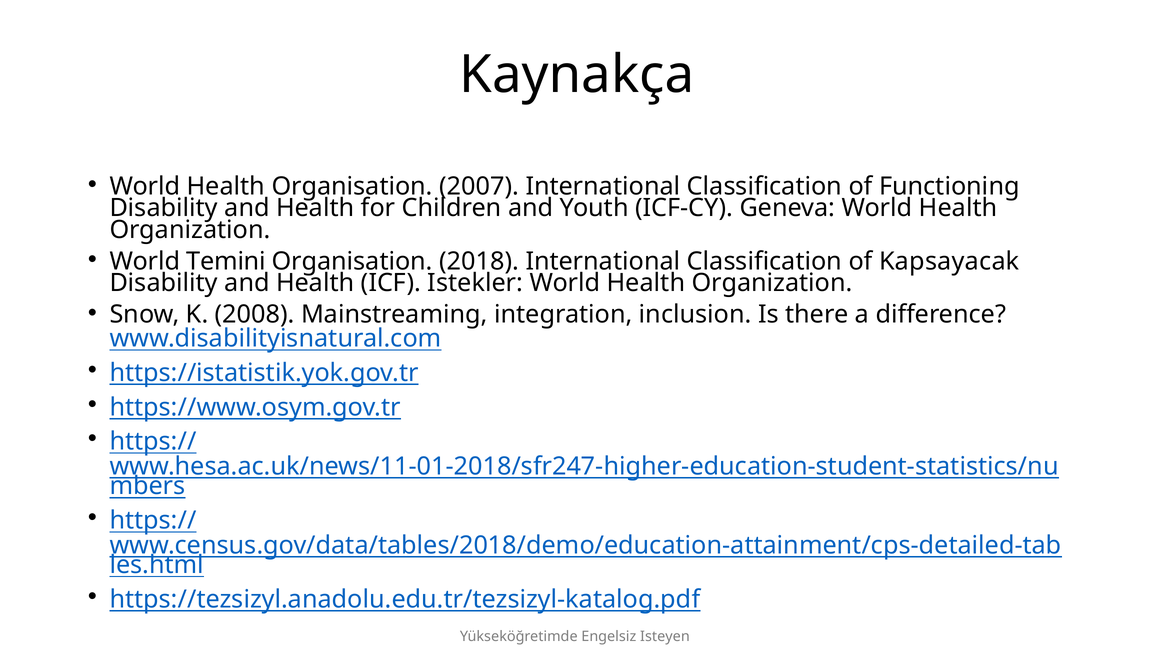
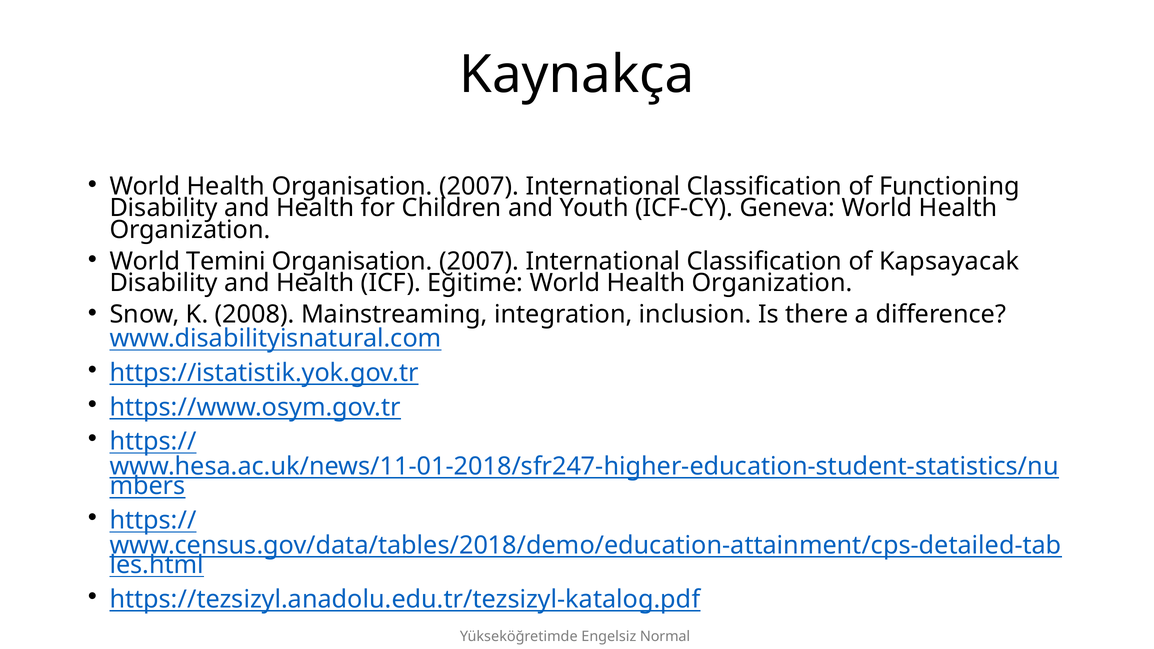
2018 at (479, 261): 2018 -> 2007
Istekler: Istekler -> Eğitime
Isteyen: Isteyen -> Normal
